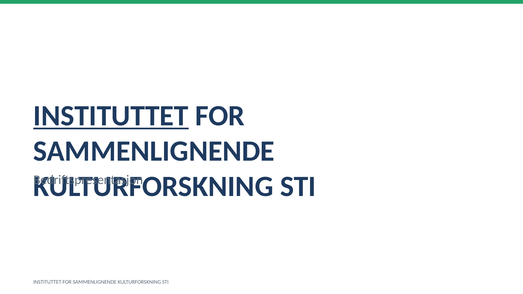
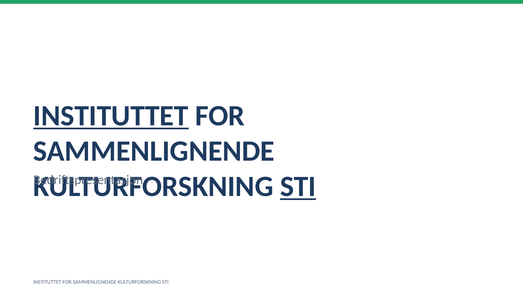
STI at (298, 187) underline: none -> present
